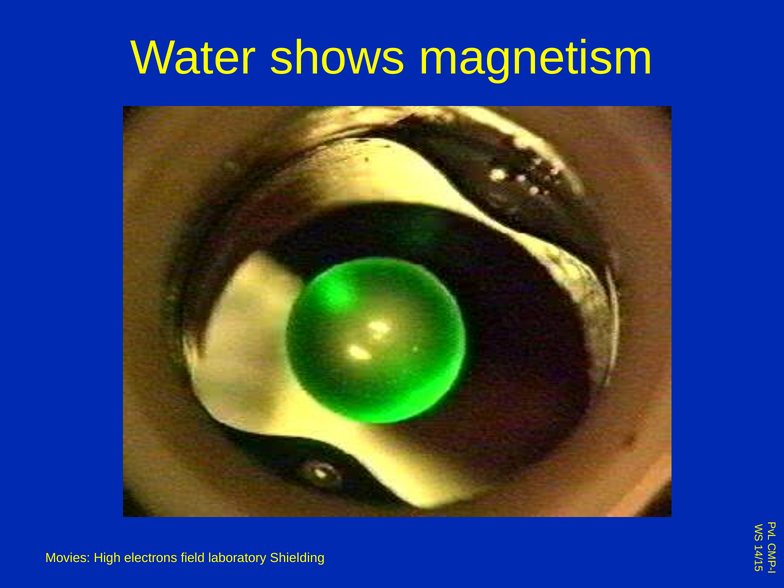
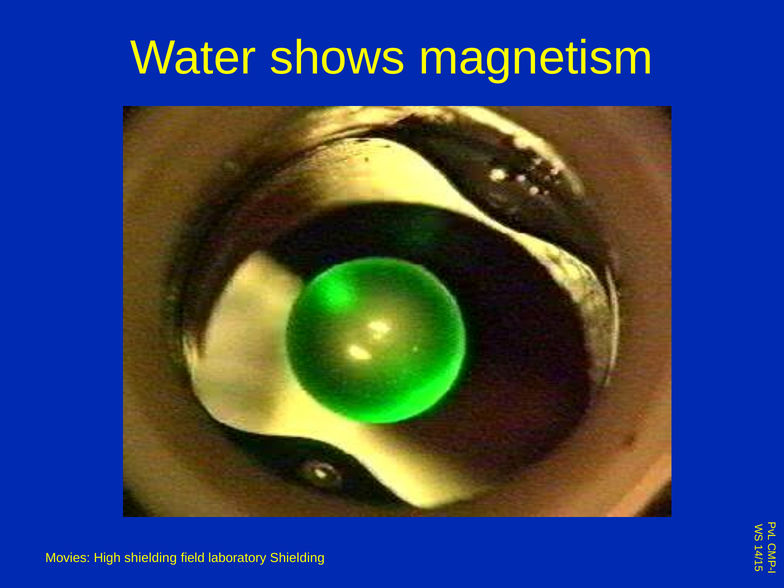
High electrons: electrons -> shielding
